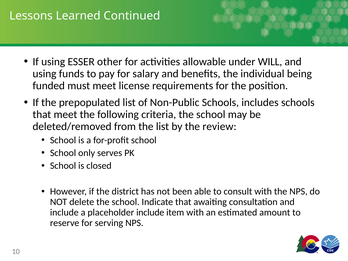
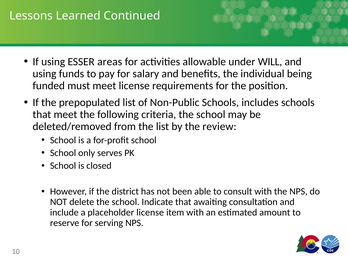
other: other -> areas
placeholder include: include -> license
